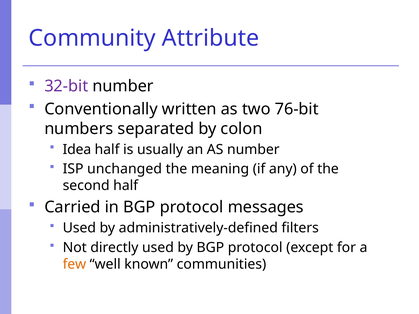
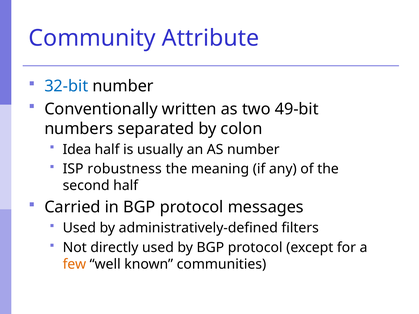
32-bit colour: purple -> blue
76-bit: 76-bit -> 49-bit
unchanged: unchanged -> robustness
